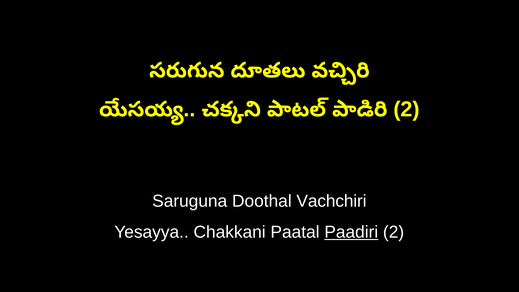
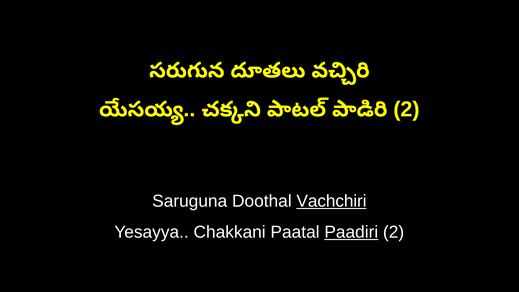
Vachchiri underline: none -> present
